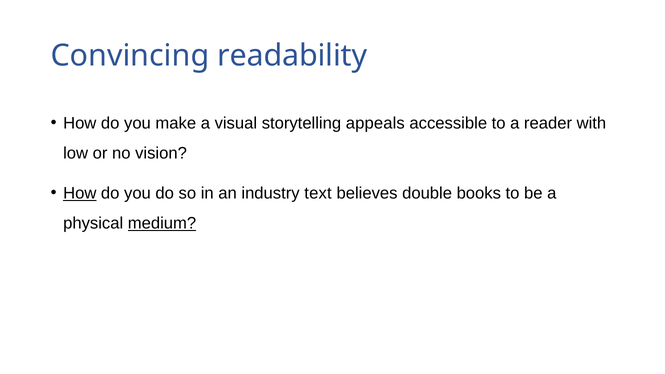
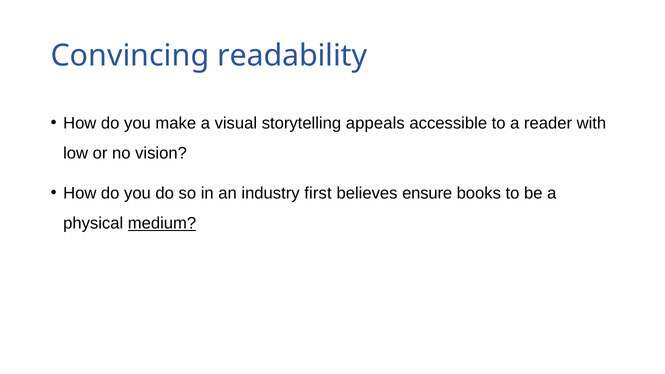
How at (80, 193) underline: present -> none
text: text -> first
double: double -> ensure
